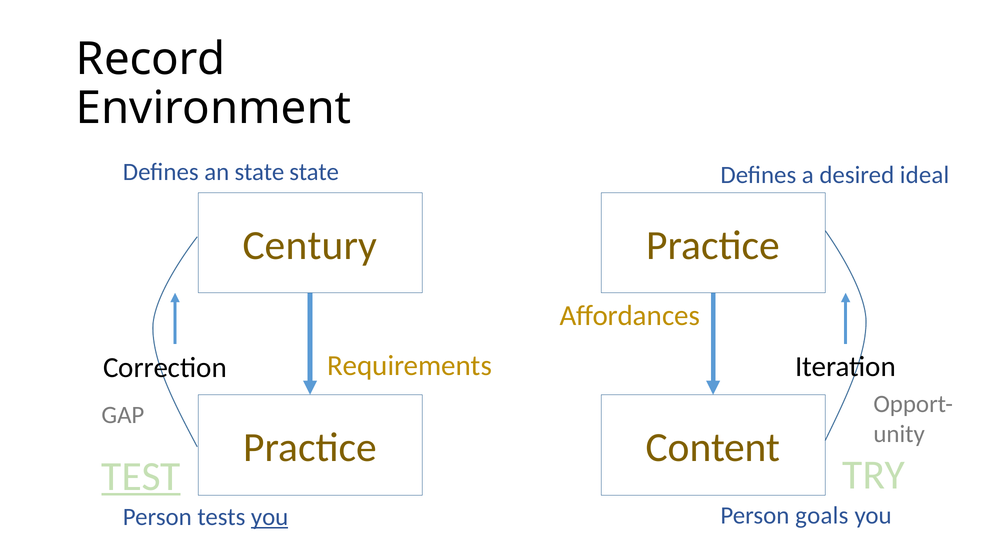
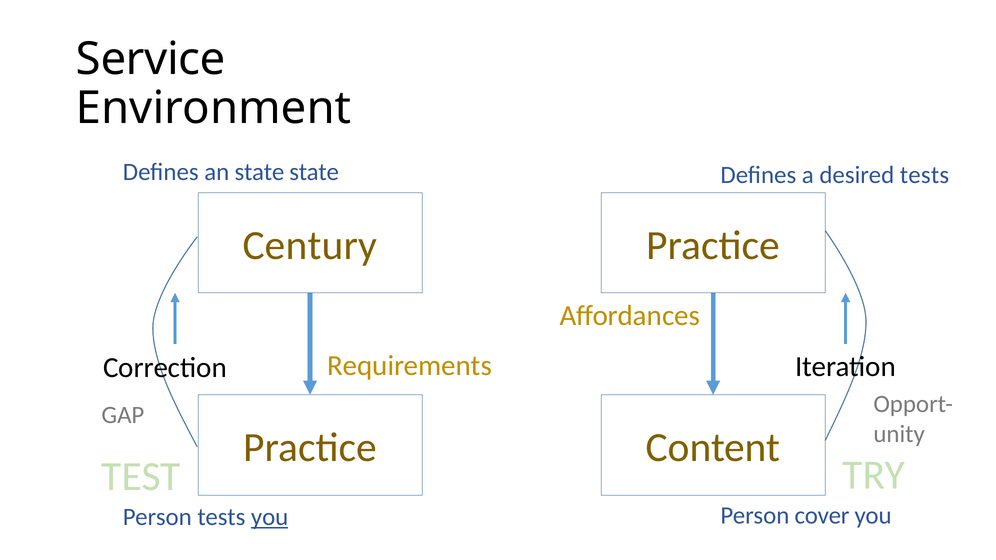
Record: Record -> Service
desired ideal: ideal -> tests
TEST underline: present -> none
goals: goals -> cover
